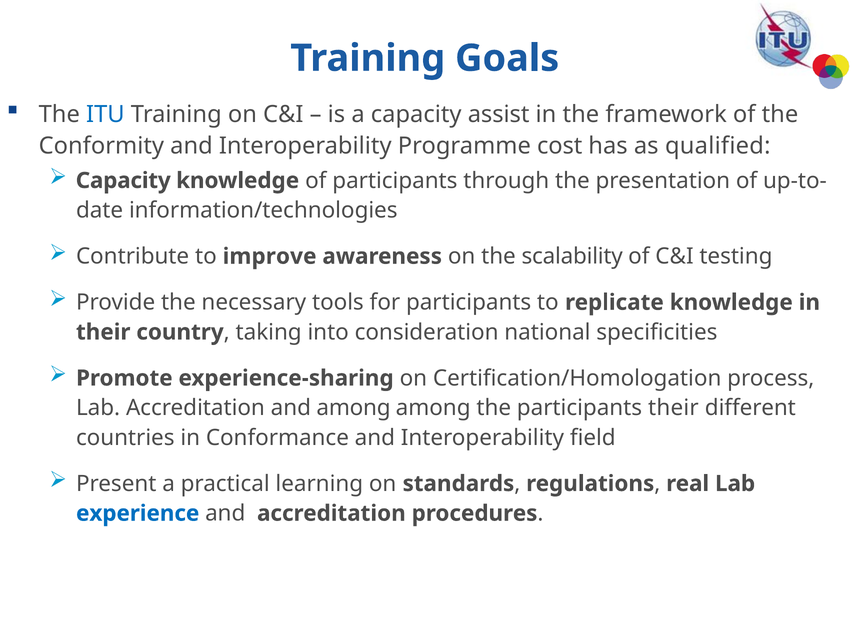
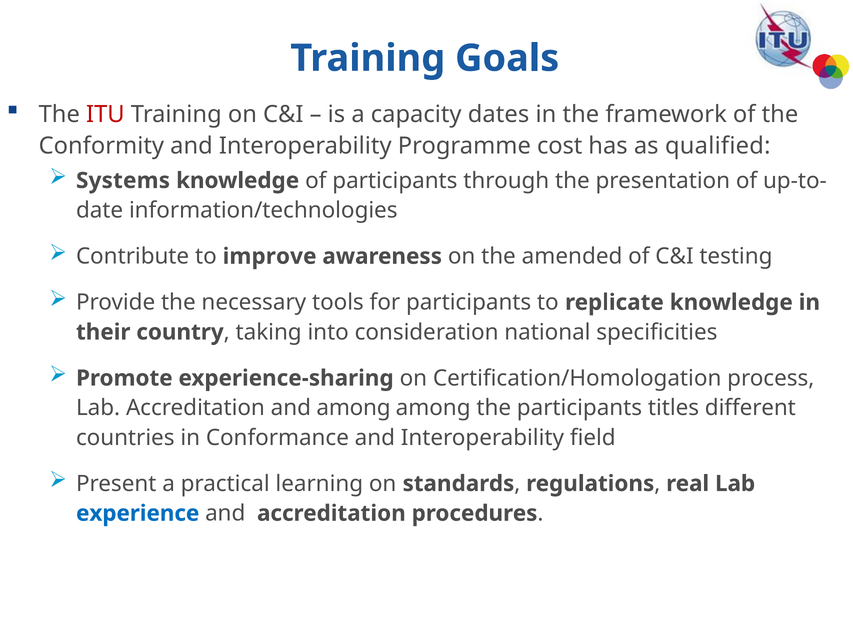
ITU colour: blue -> red
assist: assist -> dates
Capacity at (123, 181): Capacity -> Systems
scalability: scalability -> amended
participants their: their -> titles
